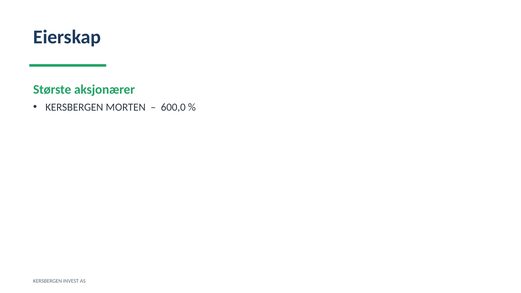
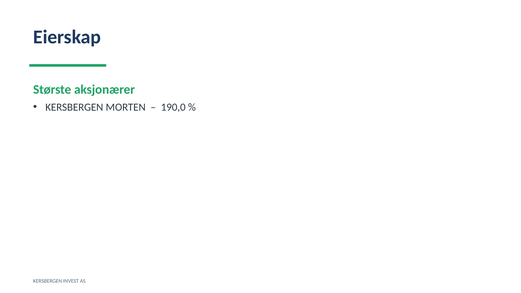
600,0: 600,0 -> 190,0
